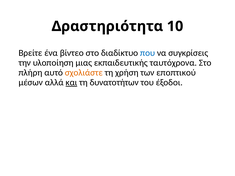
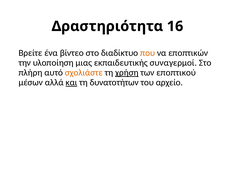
10: 10 -> 16
που colour: blue -> orange
συγκρίσεις: συγκρίσεις -> εποπτικών
ταυτόχρονα: ταυτόχρονα -> συναγερμοί
χρήση underline: none -> present
έξοδοι: έξοδοι -> αρχείο
